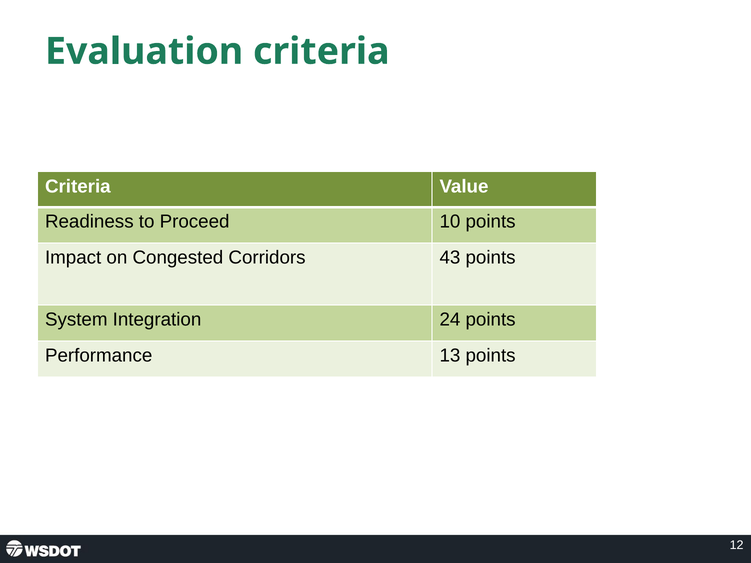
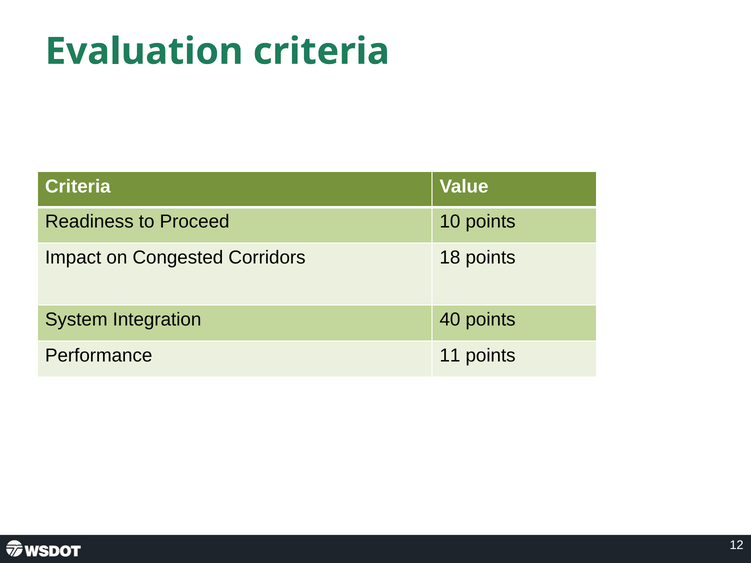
43: 43 -> 18
24: 24 -> 40
13: 13 -> 11
